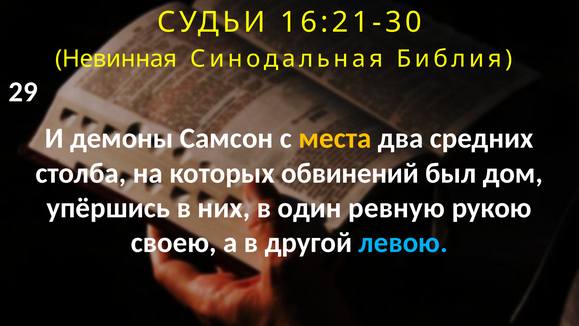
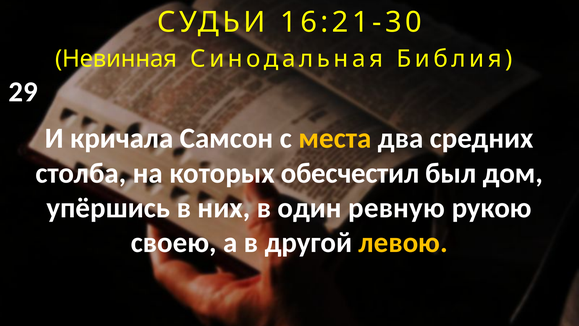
демоны: демоны -> кричала
обвинений: обвинений -> обесчестил
левою colour: light blue -> yellow
